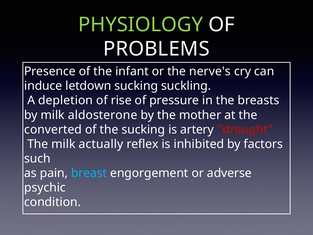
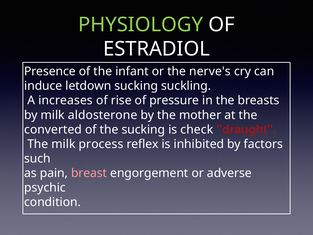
PROBLEMS: PROBLEMS -> ESTRADIOL
depletion: depletion -> increases
artery: artery -> check
actually: actually -> process
breast colour: light blue -> pink
